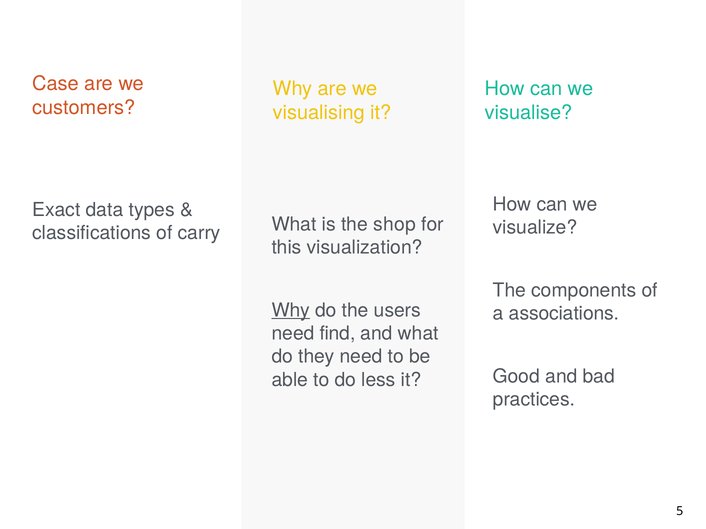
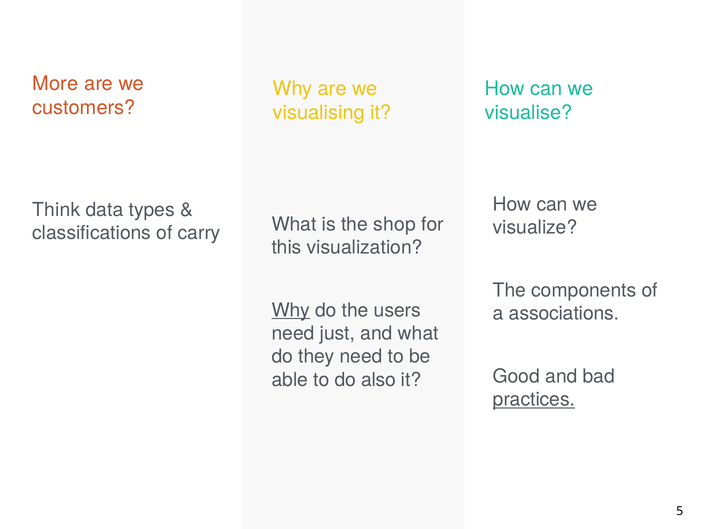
Case: Case -> More
Exact: Exact -> Think
find: find -> just
less: less -> also
practices underline: none -> present
